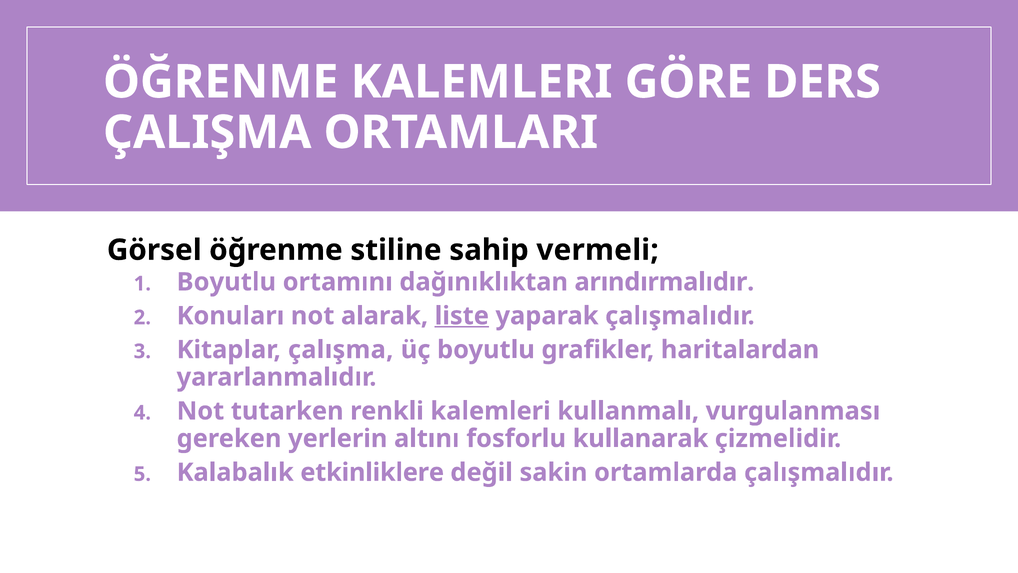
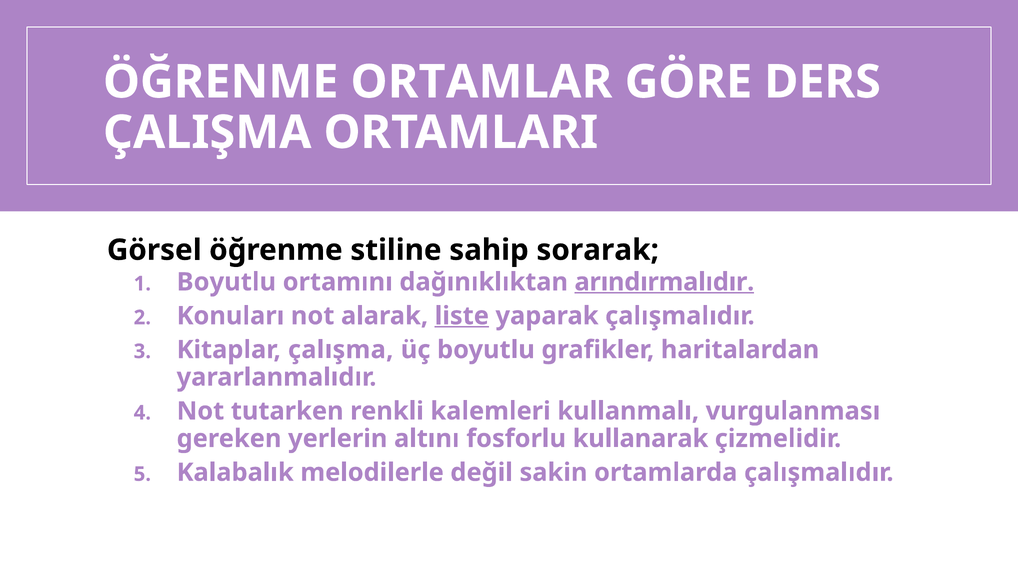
ÖĞRENME KALEMLERI: KALEMLERI -> ORTAMLAR
vermeli: vermeli -> sorarak
arındırmalıdır underline: none -> present
etkinliklere: etkinliklere -> melodilerle
